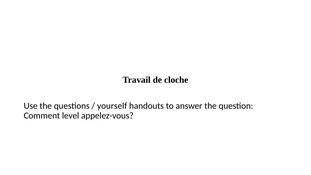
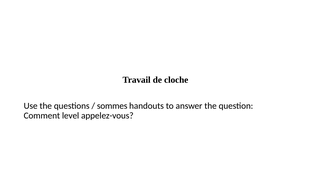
yourself: yourself -> sommes
